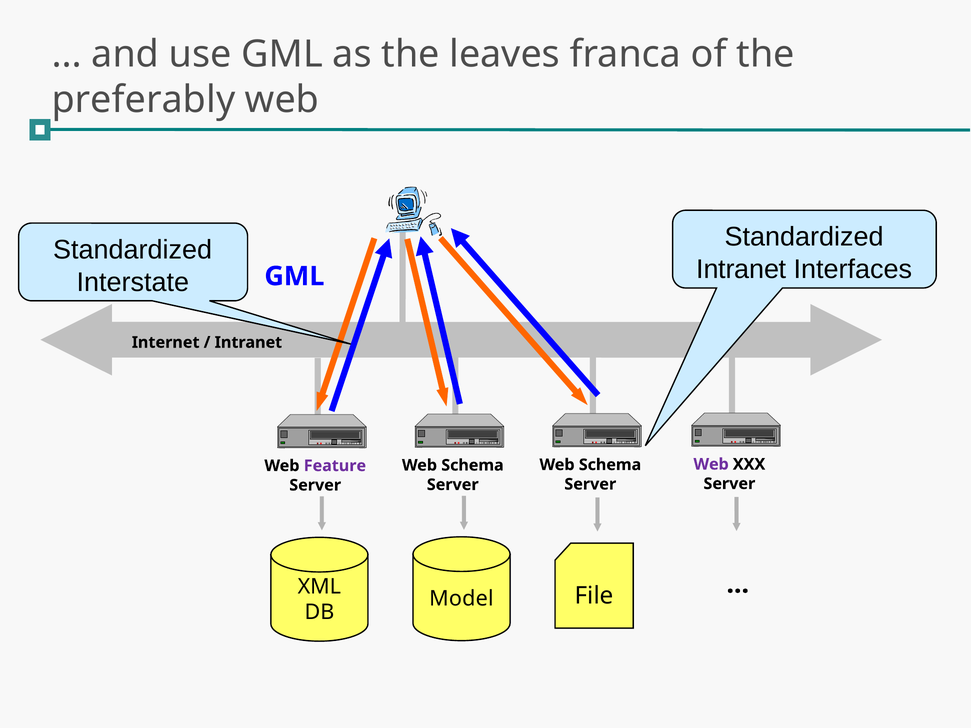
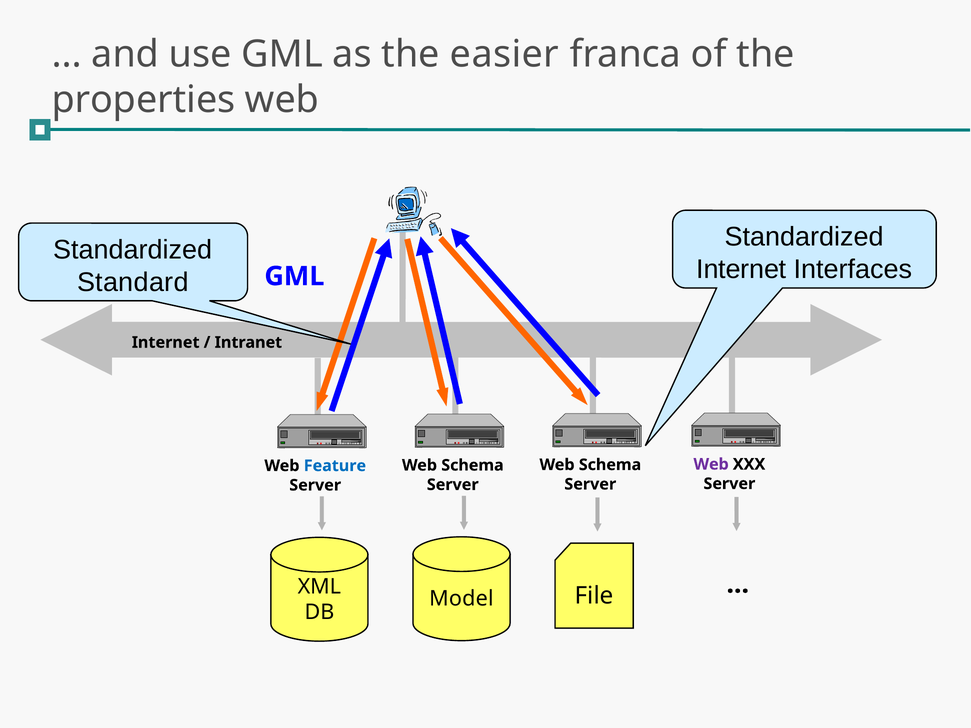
leaves: leaves -> easier
preferably: preferably -> properties
Intranet at (741, 269): Intranet -> Internet
Interstate: Interstate -> Standard
Feature colour: purple -> blue
